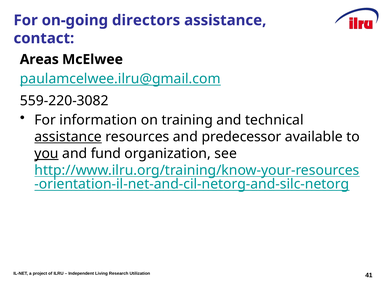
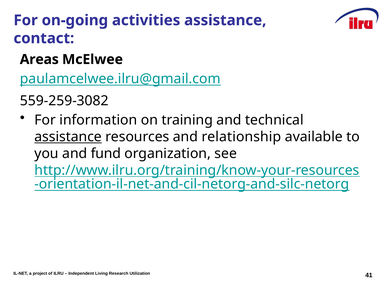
directors: directors -> activities
559-220-3082: 559-220-3082 -> 559-259-3082
predecessor: predecessor -> relationship
you underline: present -> none
